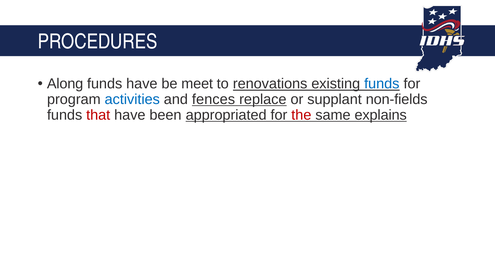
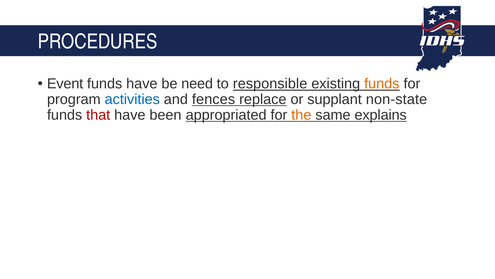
Along: Along -> Event
meet: meet -> need
renovations: renovations -> responsible
funds at (382, 84) colour: blue -> orange
non-fields: non-fields -> non-state
the colour: red -> orange
